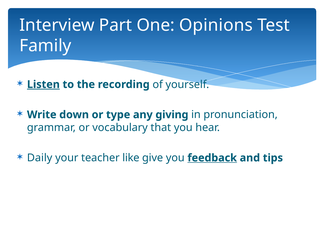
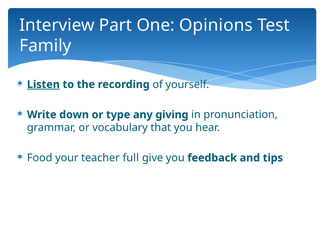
Daily: Daily -> Food
like: like -> full
feedback underline: present -> none
